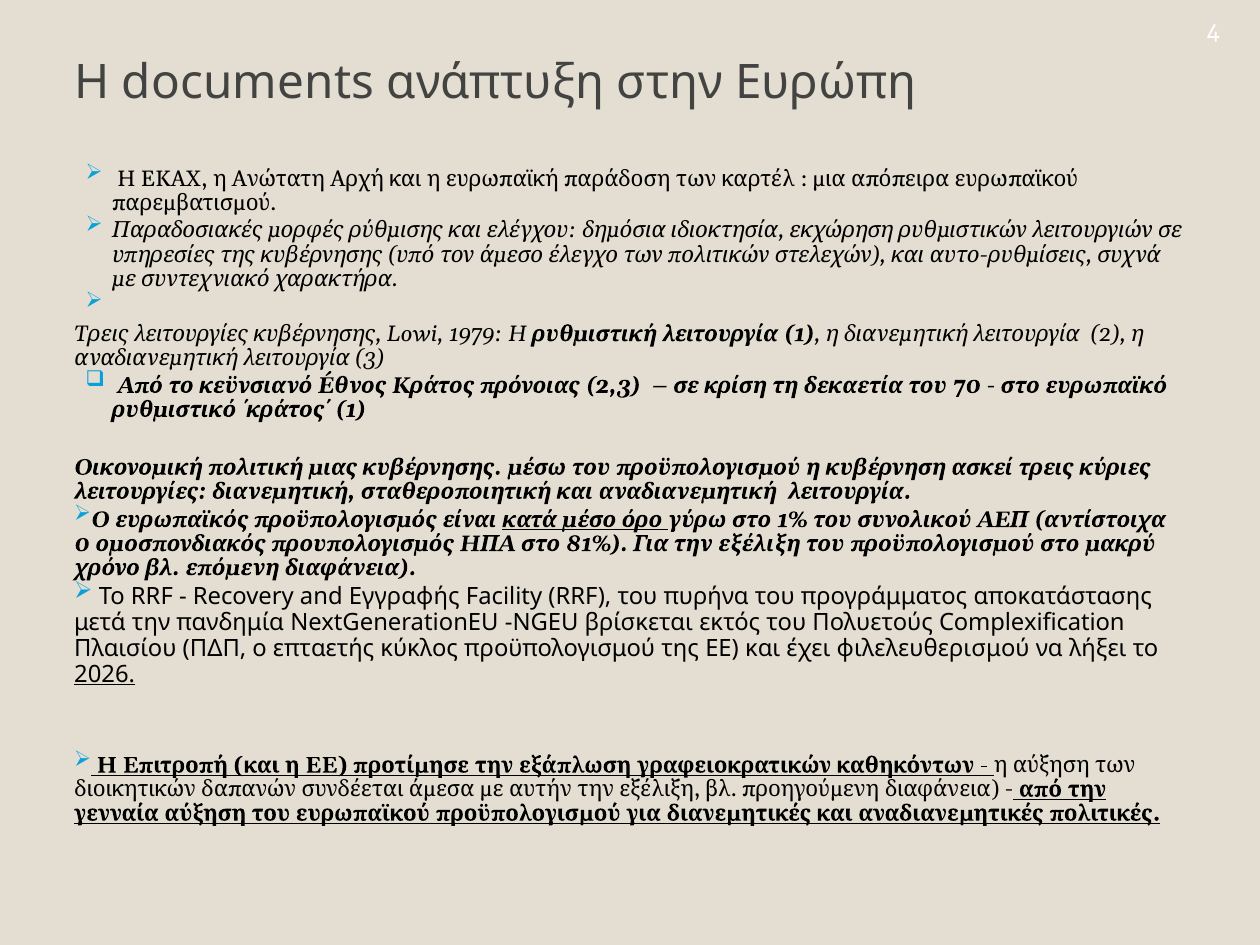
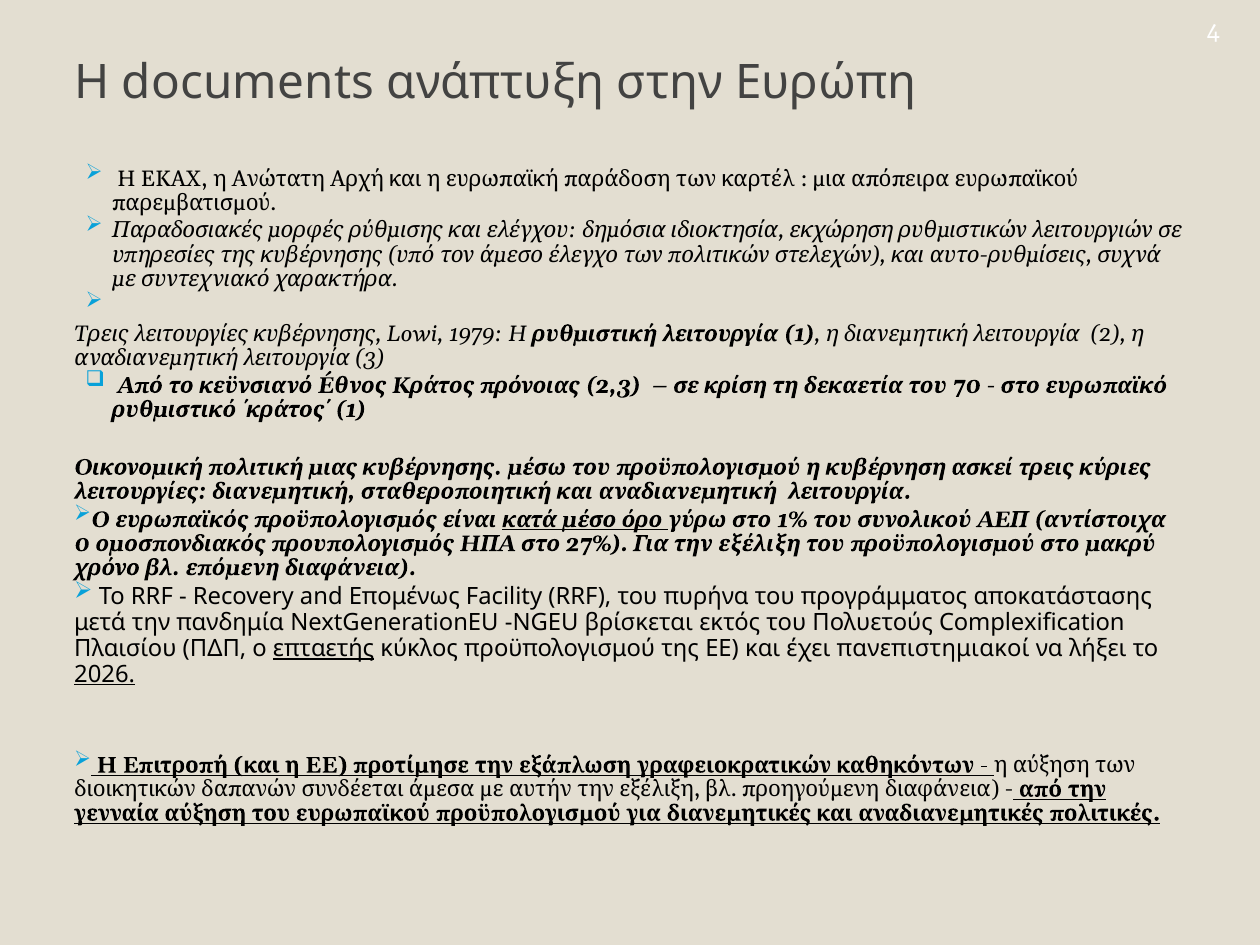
81%: 81% -> 27%
Εγγραφής: Εγγραφής -> Επομένως
επταετής underline: none -> present
φιλελευθερισμού: φιλελευθερισμού -> πανεπιστημιακοί
